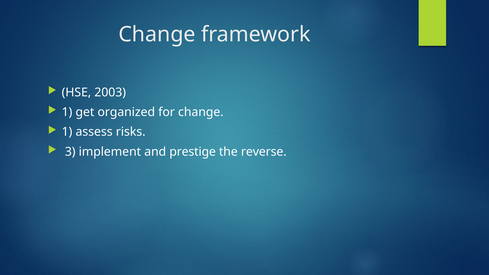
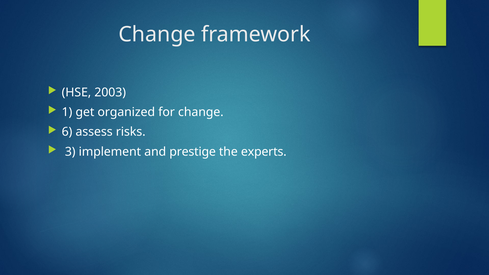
1 at (67, 132): 1 -> 6
reverse: reverse -> experts
